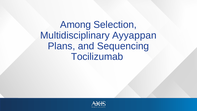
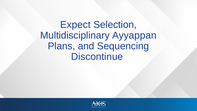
Among: Among -> Expect
Tocilizumab: Tocilizumab -> Discontinue
